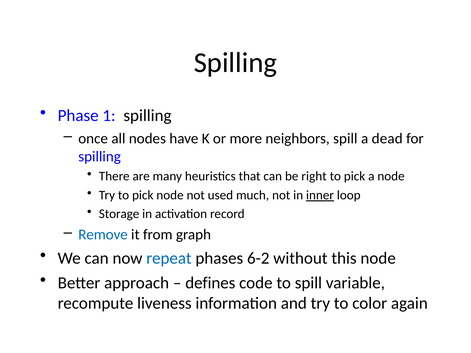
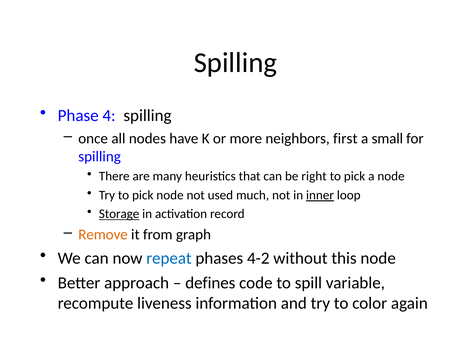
1: 1 -> 4
neighbors spill: spill -> first
dead: dead -> small
Storage underline: none -> present
Remove colour: blue -> orange
6-2: 6-2 -> 4-2
